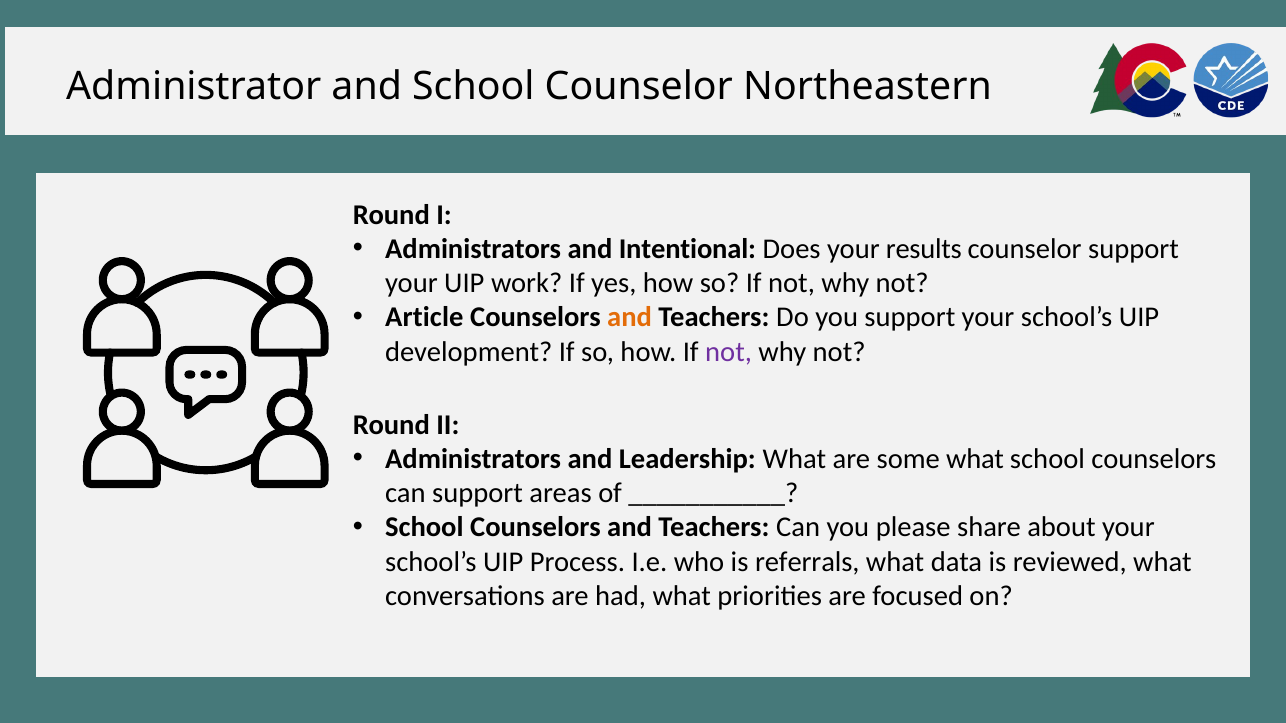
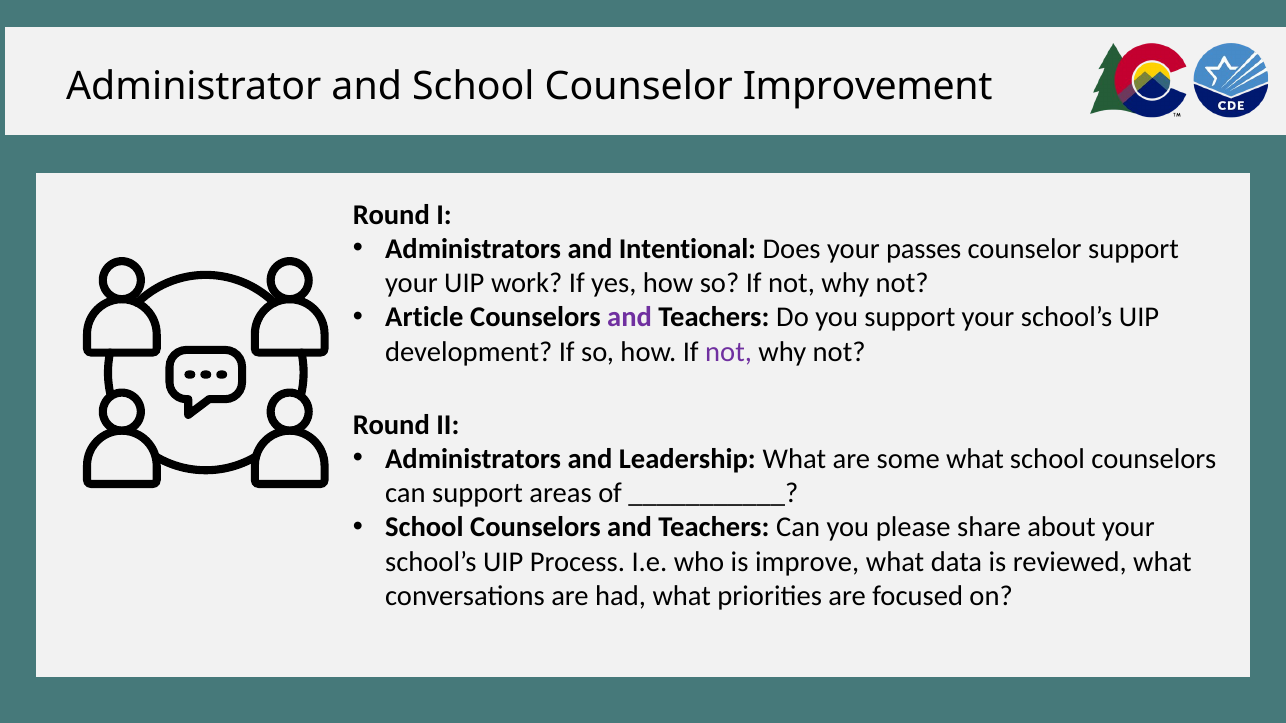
Northeastern: Northeastern -> Improvement
results: results -> passes
and at (630, 318) colour: orange -> purple
referrals: referrals -> improve
